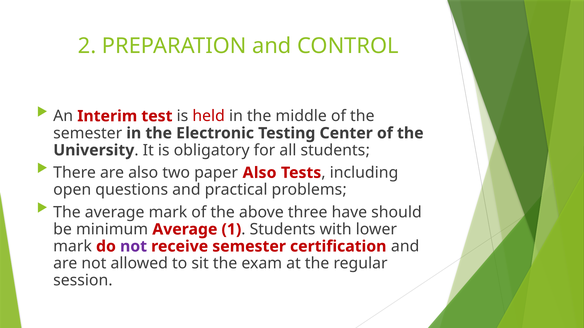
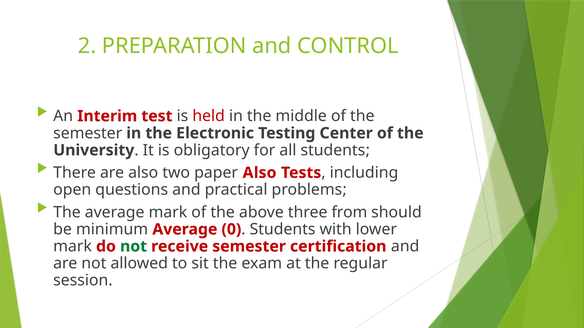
have: have -> from
1: 1 -> 0
not at (134, 247) colour: purple -> green
